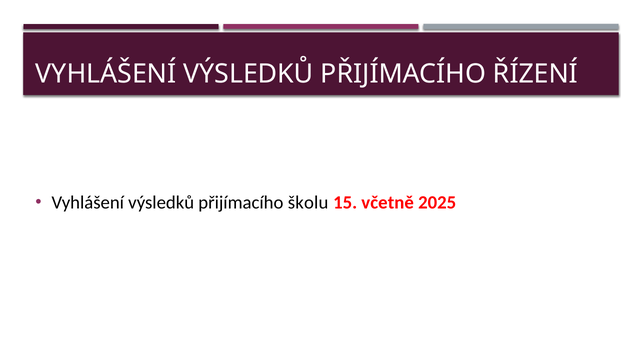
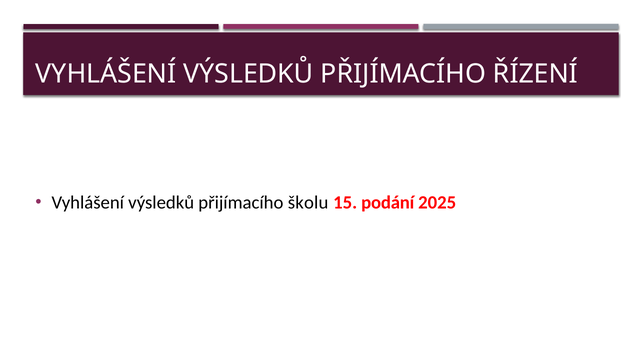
včetně: včetně -> podání
